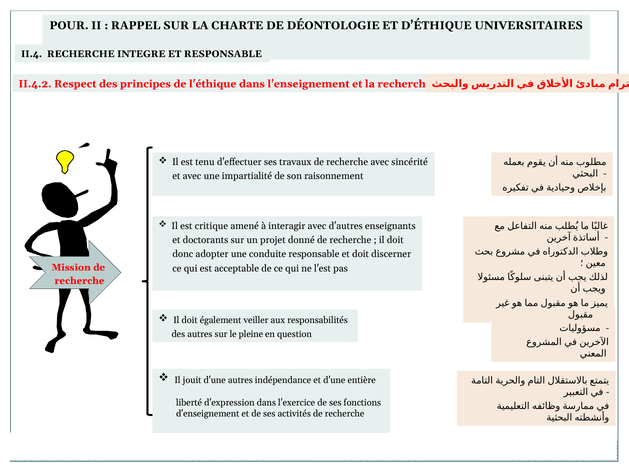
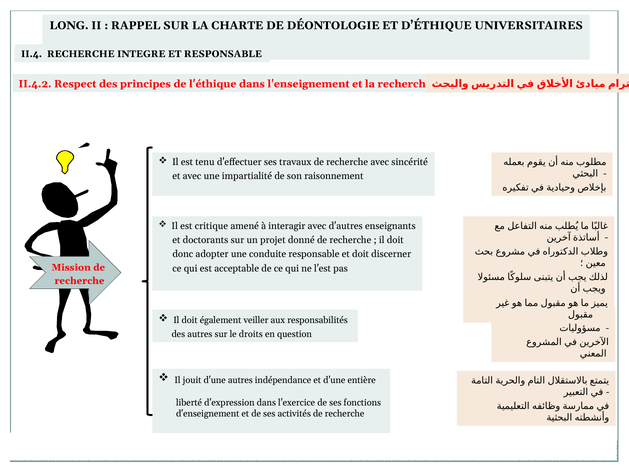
POUR: POUR -> LONG
pleine: pleine -> droits
